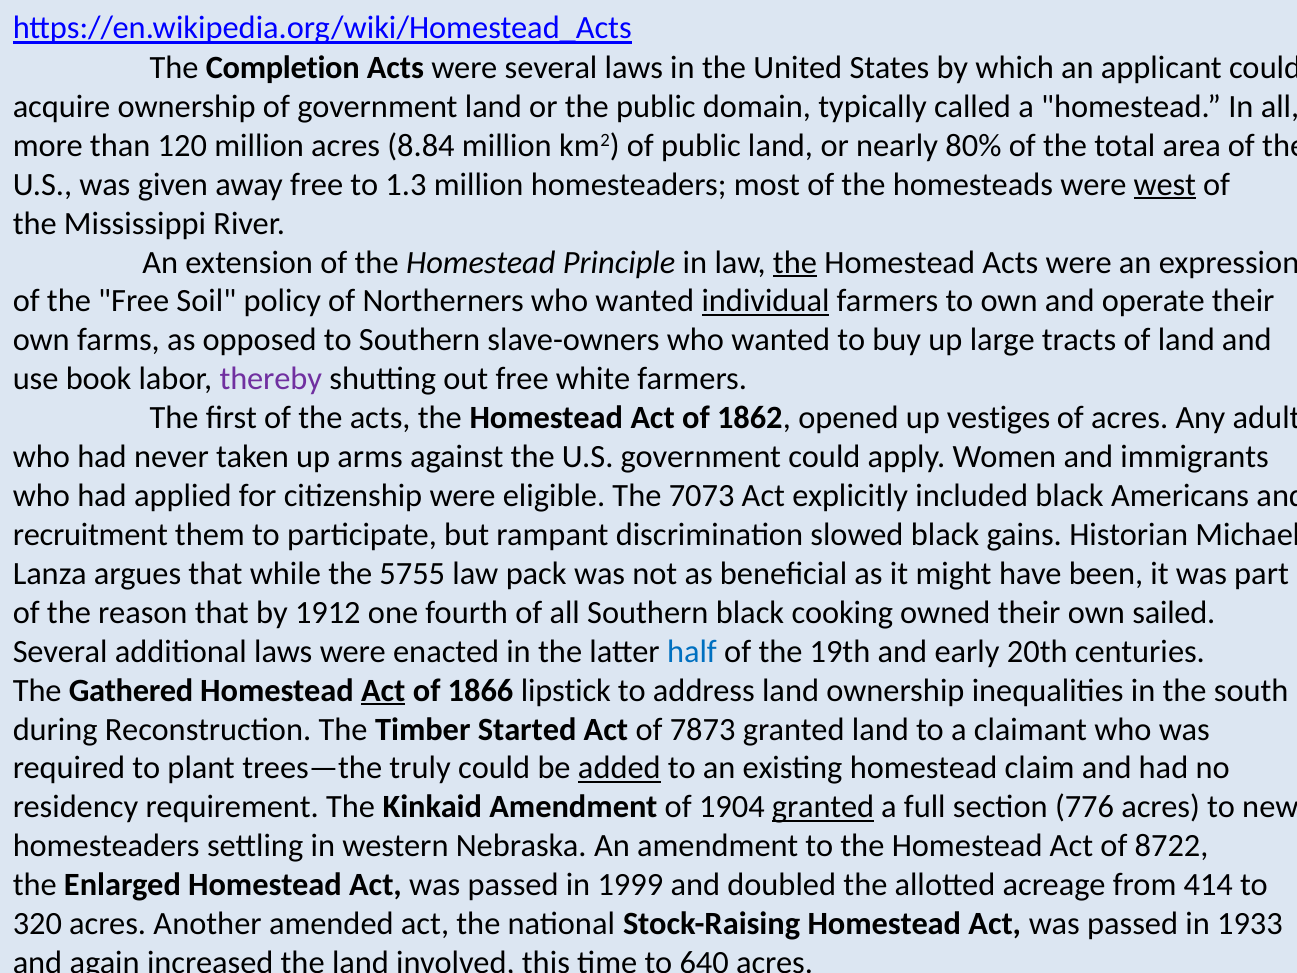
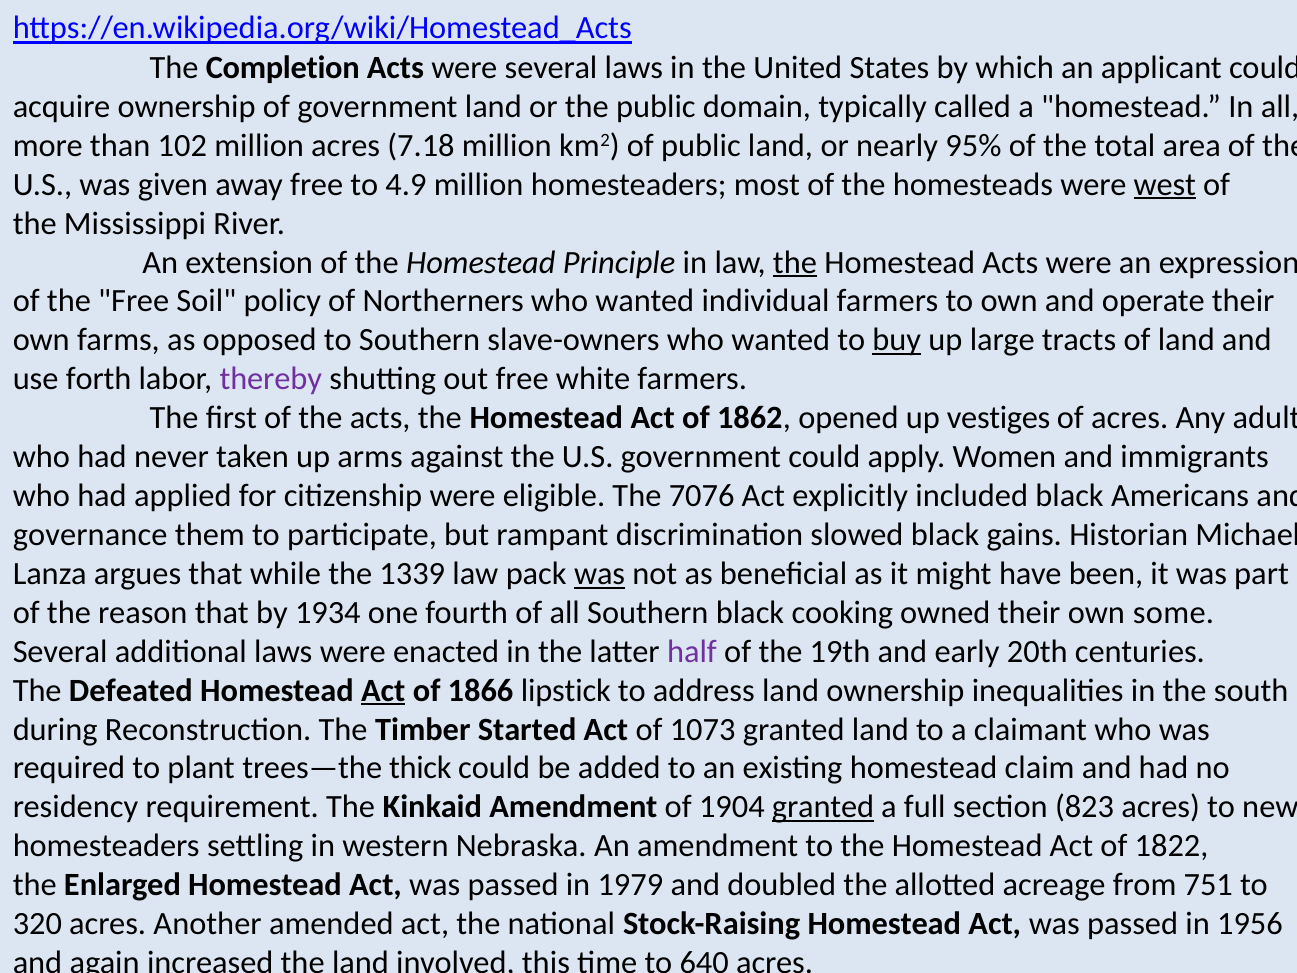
120: 120 -> 102
8.84: 8.84 -> 7.18
80%: 80% -> 95%
1.3: 1.3 -> 4.9
individual underline: present -> none
buy underline: none -> present
book: book -> forth
7073: 7073 -> 7076
recruitment: recruitment -> governance
5755: 5755 -> 1339
was at (600, 574) underline: none -> present
1912: 1912 -> 1934
sailed: sailed -> some
half colour: blue -> purple
Gathered: Gathered -> Defeated
7873: 7873 -> 1073
truly: truly -> thick
added underline: present -> none
776: 776 -> 823
8722: 8722 -> 1822
1999: 1999 -> 1979
414: 414 -> 751
1933: 1933 -> 1956
